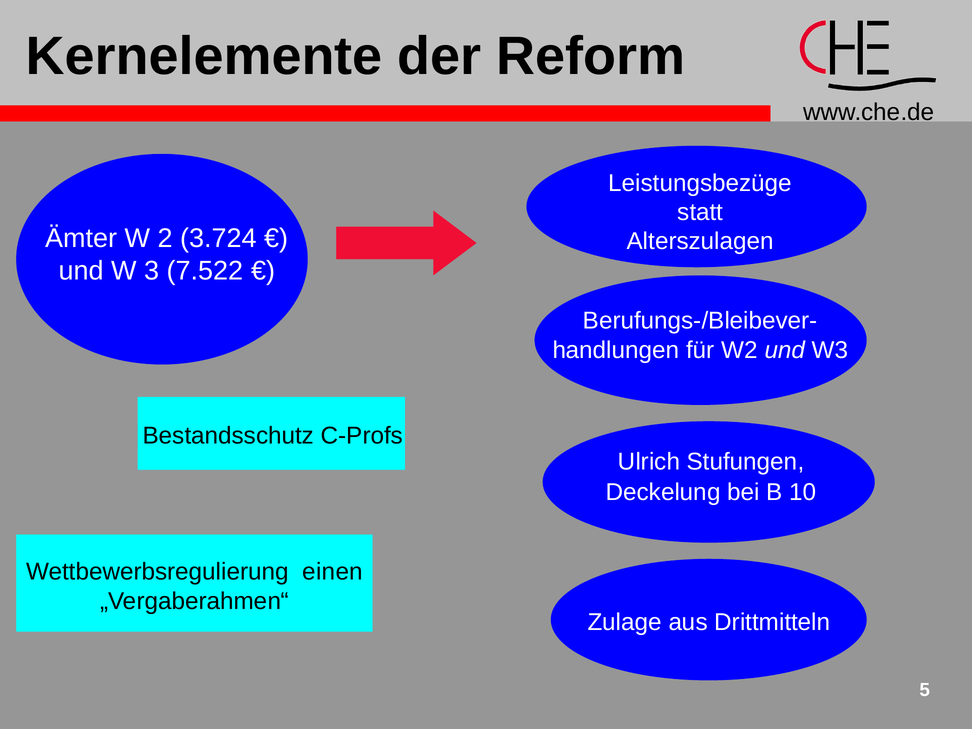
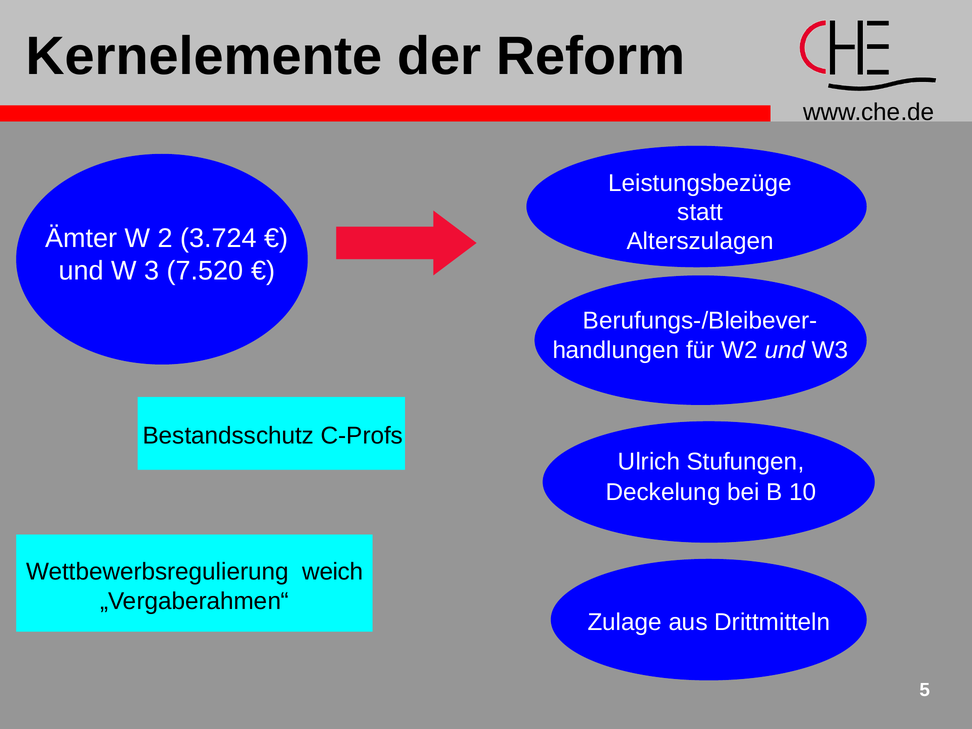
7.522: 7.522 -> 7.520
einen: einen -> weich
